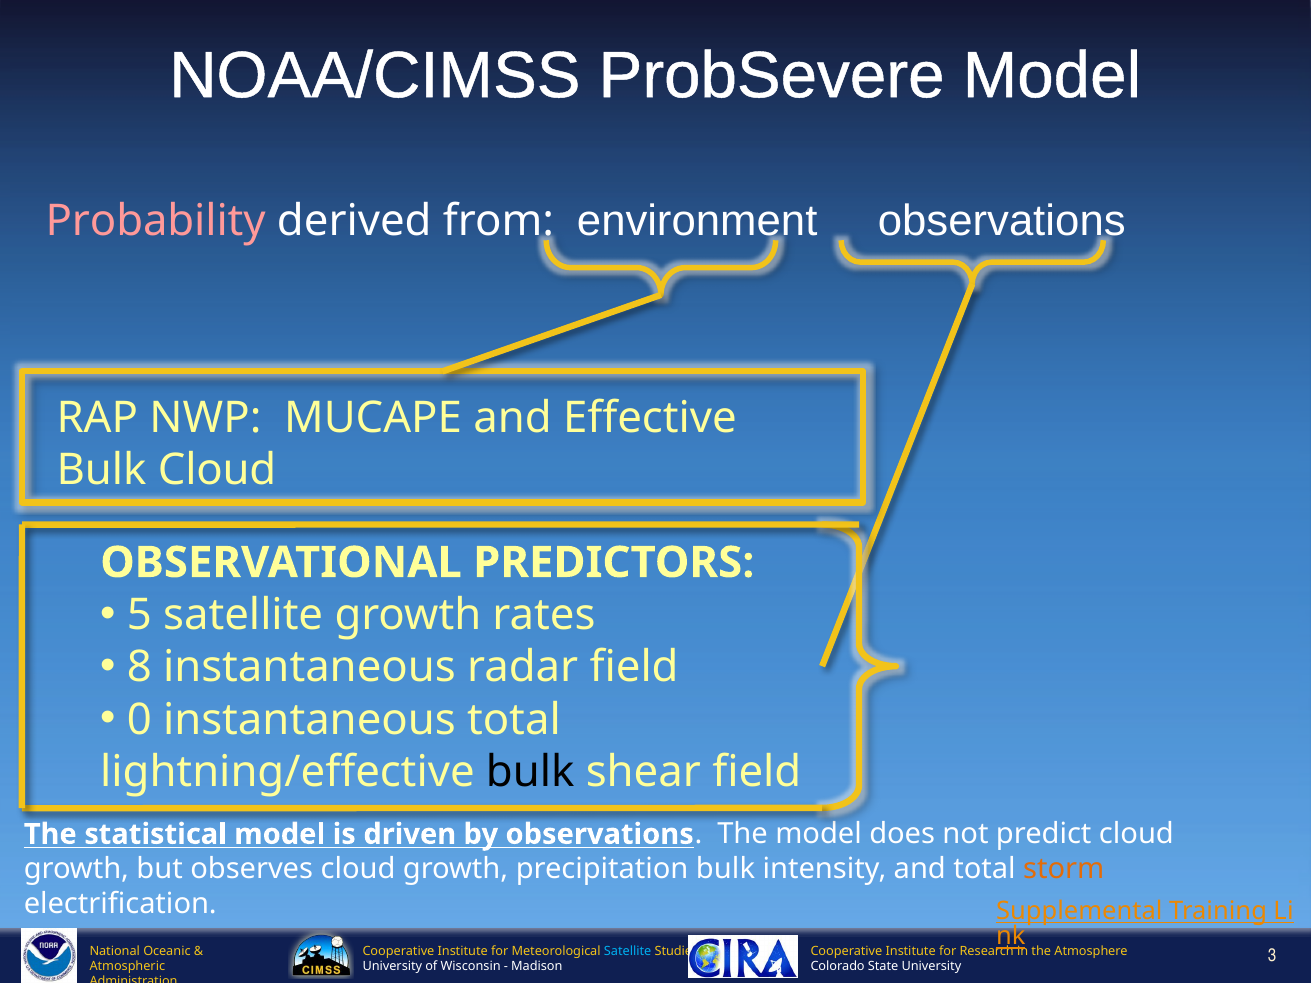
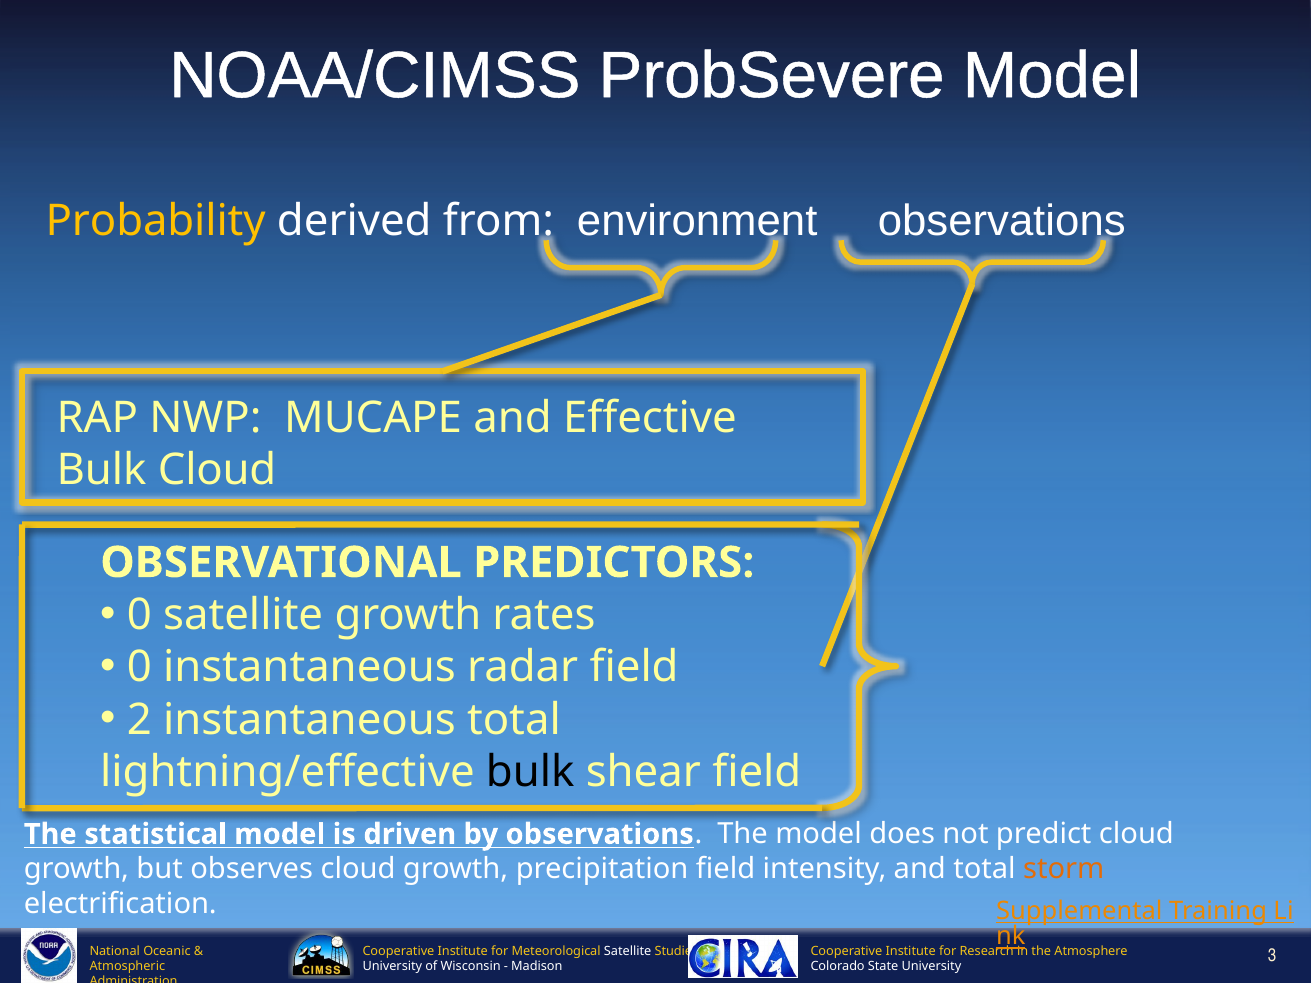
Probability colour: pink -> yellow
5 at (139, 615): 5 -> 0
8 at (139, 668): 8 -> 0
0: 0 -> 2
precipitation bulk: bulk -> field
Satellite at (628, 951) colour: light blue -> white
